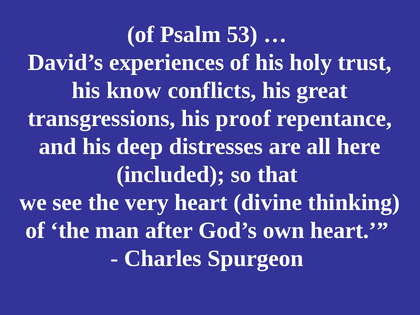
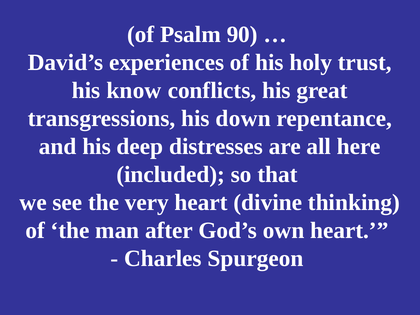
53: 53 -> 90
proof: proof -> down
